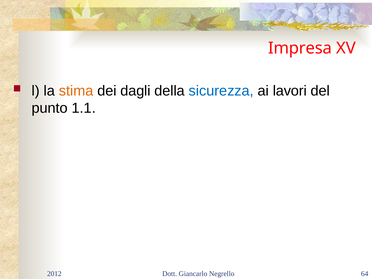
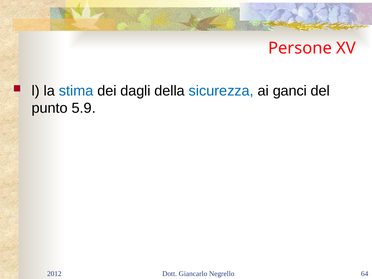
Impresa: Impresa -> Persone
stima colour: orange -> blue
lavori: lavori -> ganci
1.1: 1.1 -> 5.9
